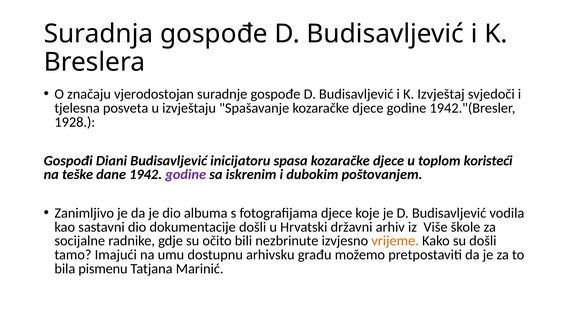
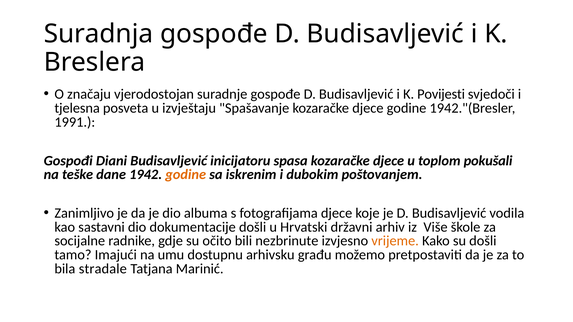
Izvještaj: Izvještaj -> Povijesti
1928: 1928 -> 1991
koristeći: koristeći -> pokušali
godine at (186, 175) colour: purple -> orange
pismenu: pismenu -> stradale
